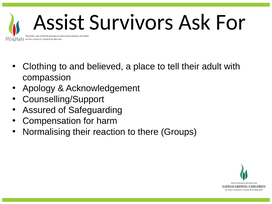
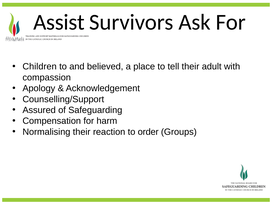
Clothing: Clothing -> Children
there: there -> order
